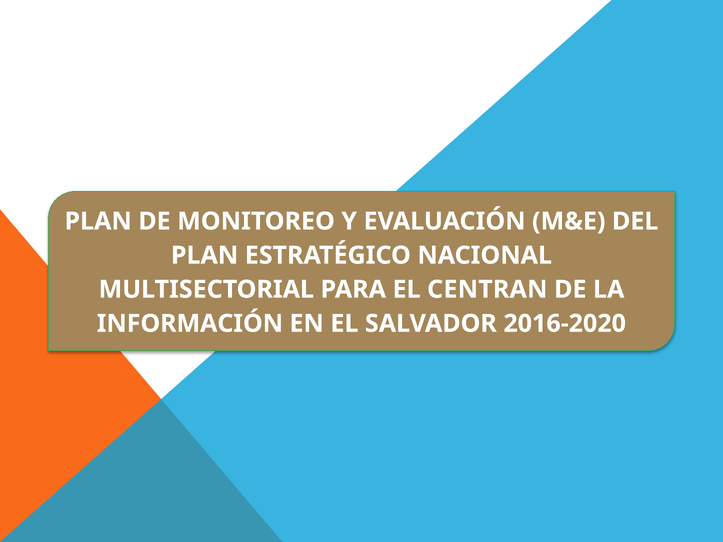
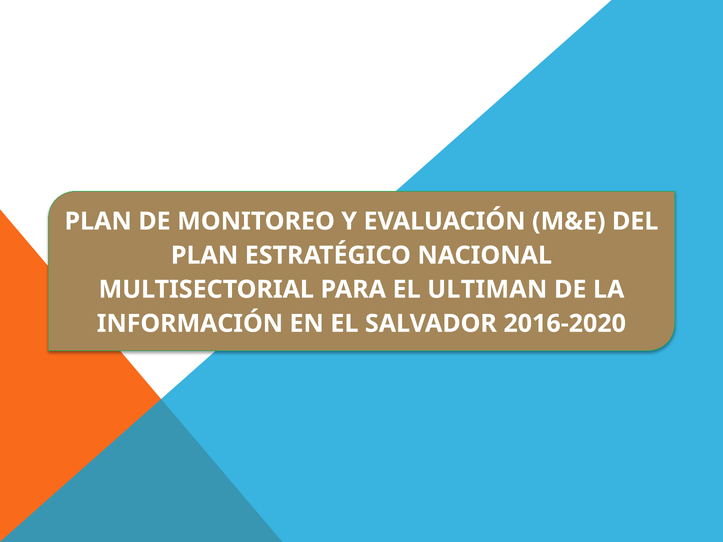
CENTRAN: CENTRAN -> ULTIMAN
